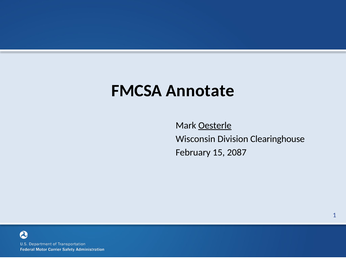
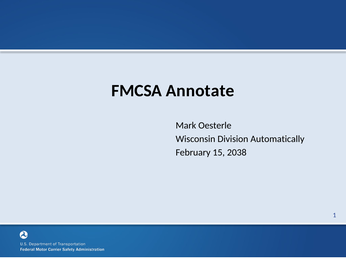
Oesterle underline: present -> none
Clearinghouse: Clearinghouse -> Automatically
2087: 2087 -> 2038
